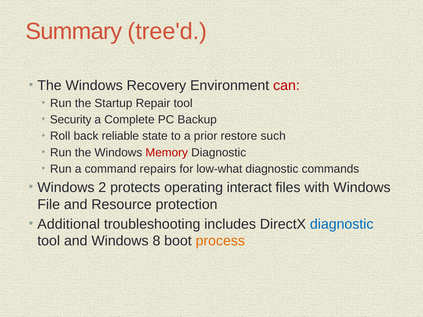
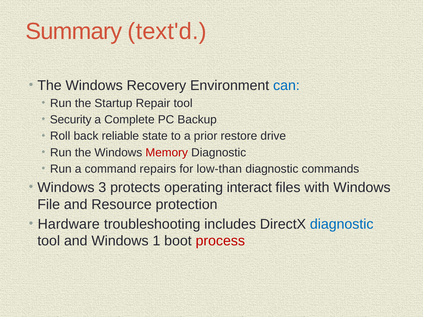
tree'd: tree'd -> text'd
can colour: red -> blue
such: such -> drive
low-what: low-what -> low-than
2: 2 -> 3
Additional: Additional -> Hardware
8: 8 -> 1
process colour: orange -> red
